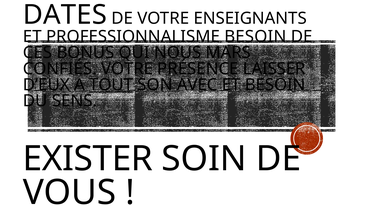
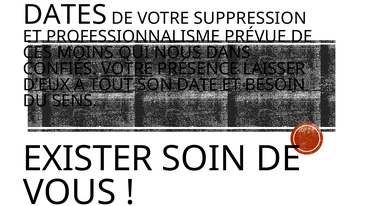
ENSEIGNANTS: ENSEIGNANTS -> SUPPRESSION
PROFESSIONNALISME BESOIN: BESOIN -> PRÉVUE
BONUS: BONUS -> MOINS
MARS: MARS -> DANS
VOTRE at (127, 69) underline: none -> present
AVEC: AVEC -> DATE
